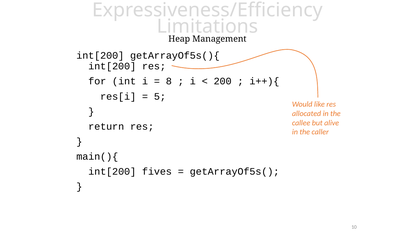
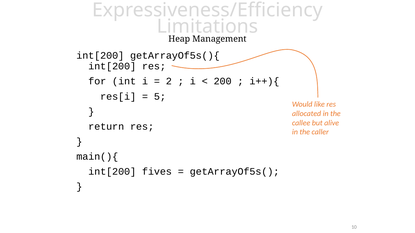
8: 8 -> 2
